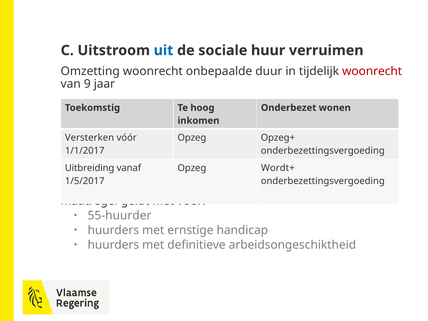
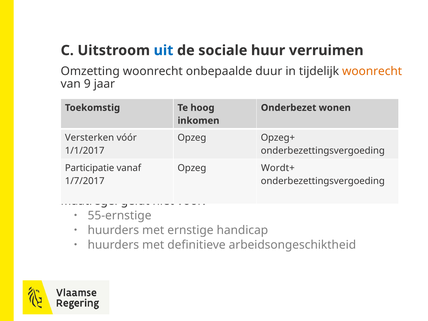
woonrecht at (372, 71) colour: red -> orange
Uitbreiding: Uitbreiding -> Participatie
1/5/2017: 1/5/2017 -> 1/7/2017
55-huurder: 55-huurder -> 55-ernstige
